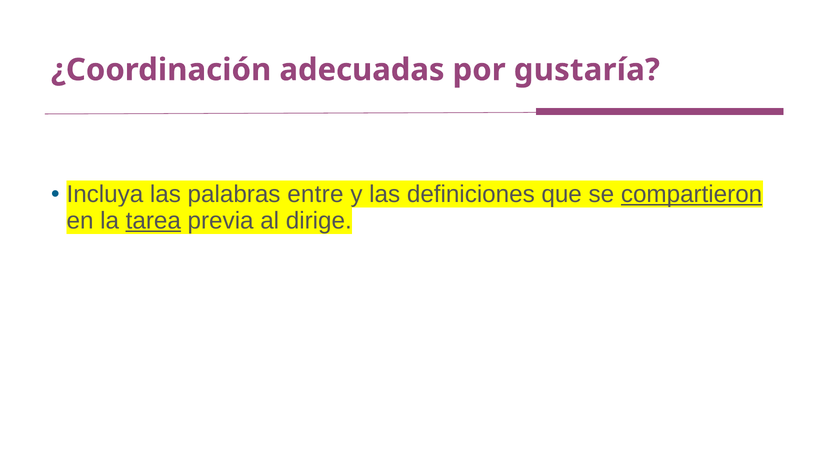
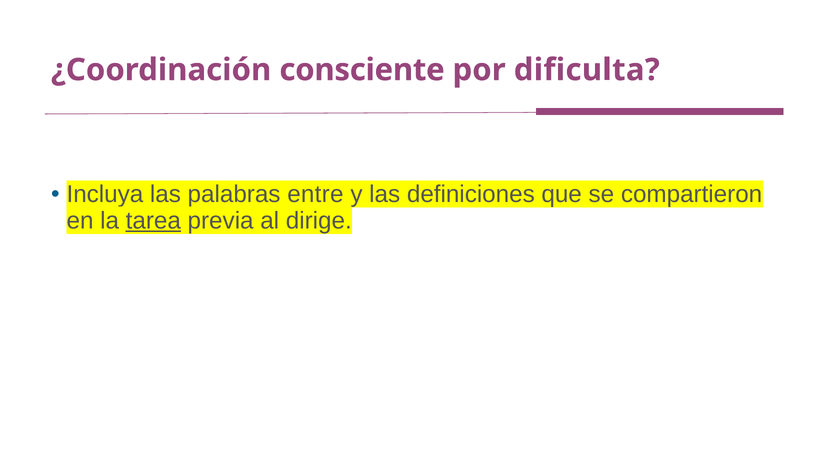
adecuadas: adecuadas -> consciente
gustaría: gustaría -> dificulta
compartieron underline: present -> none
